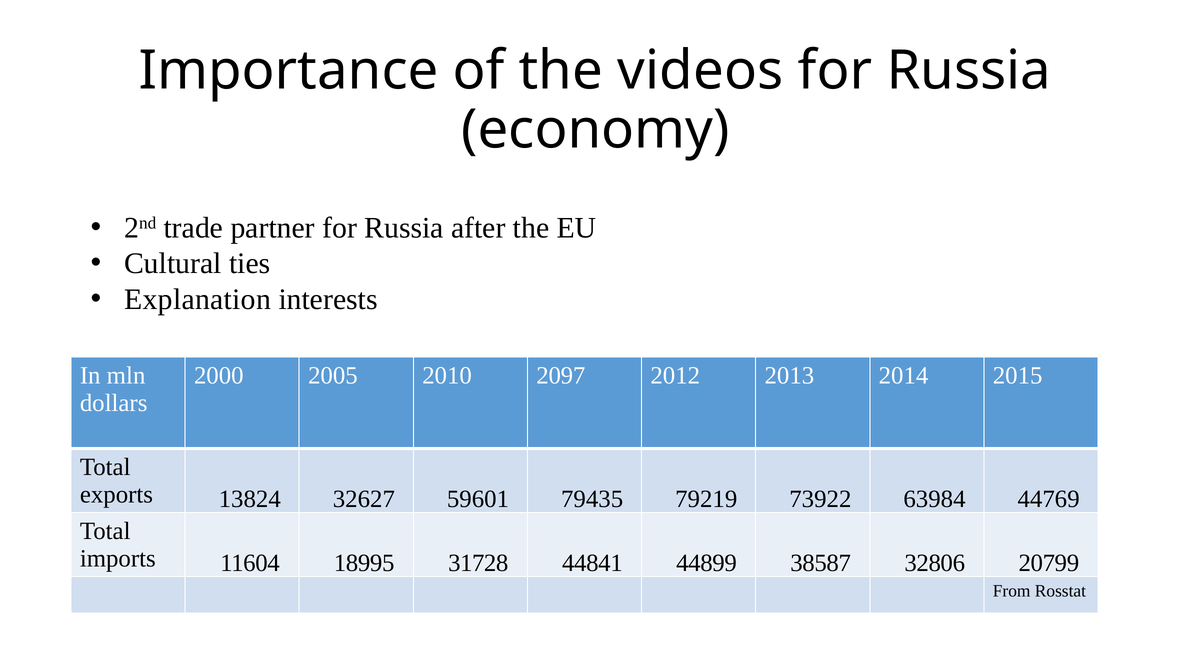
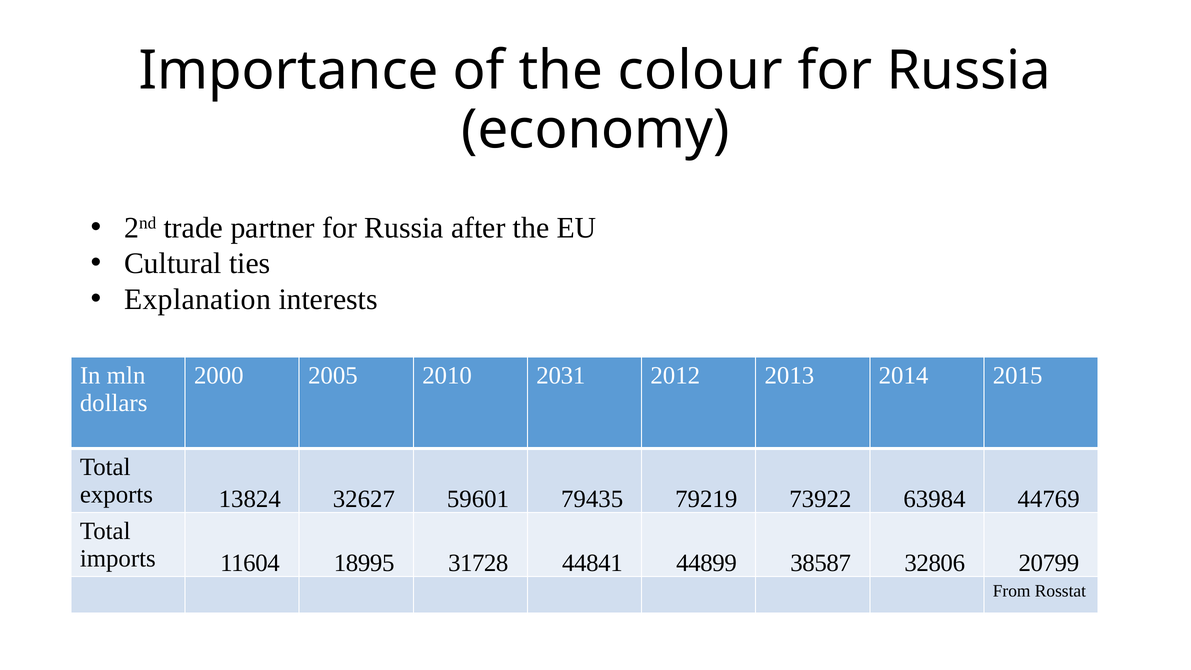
videos: videos -> colour
2097: 2097 -> 2031
